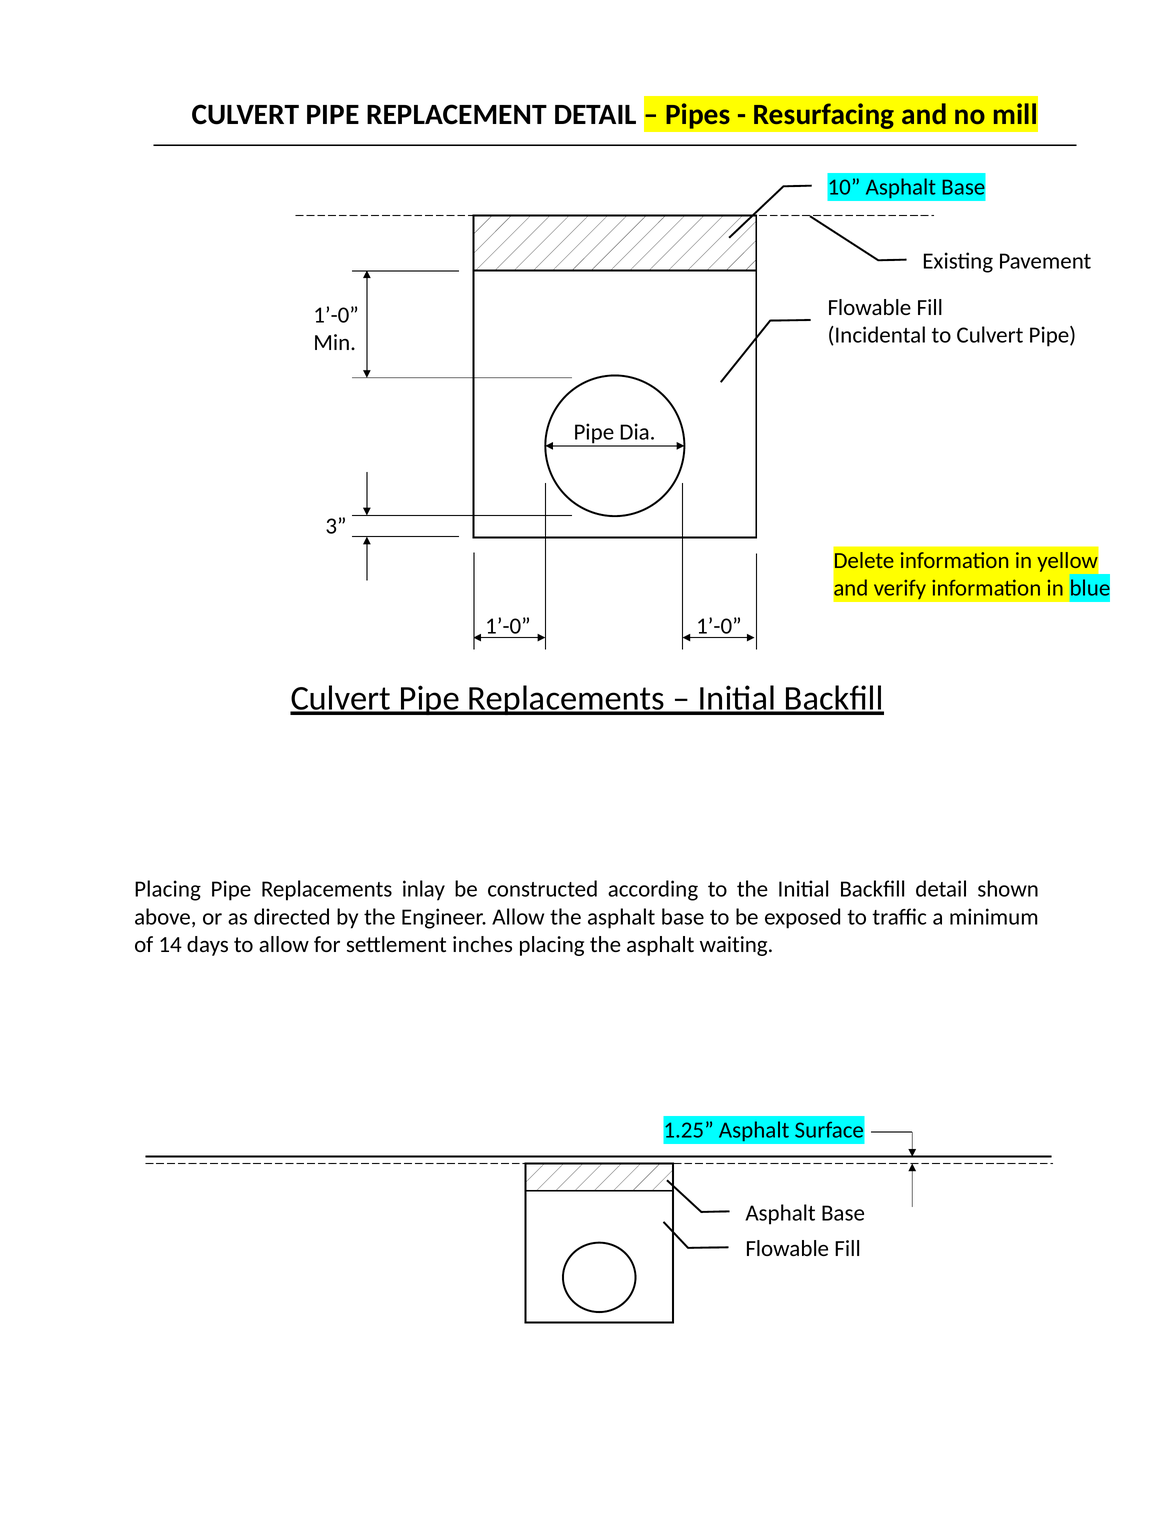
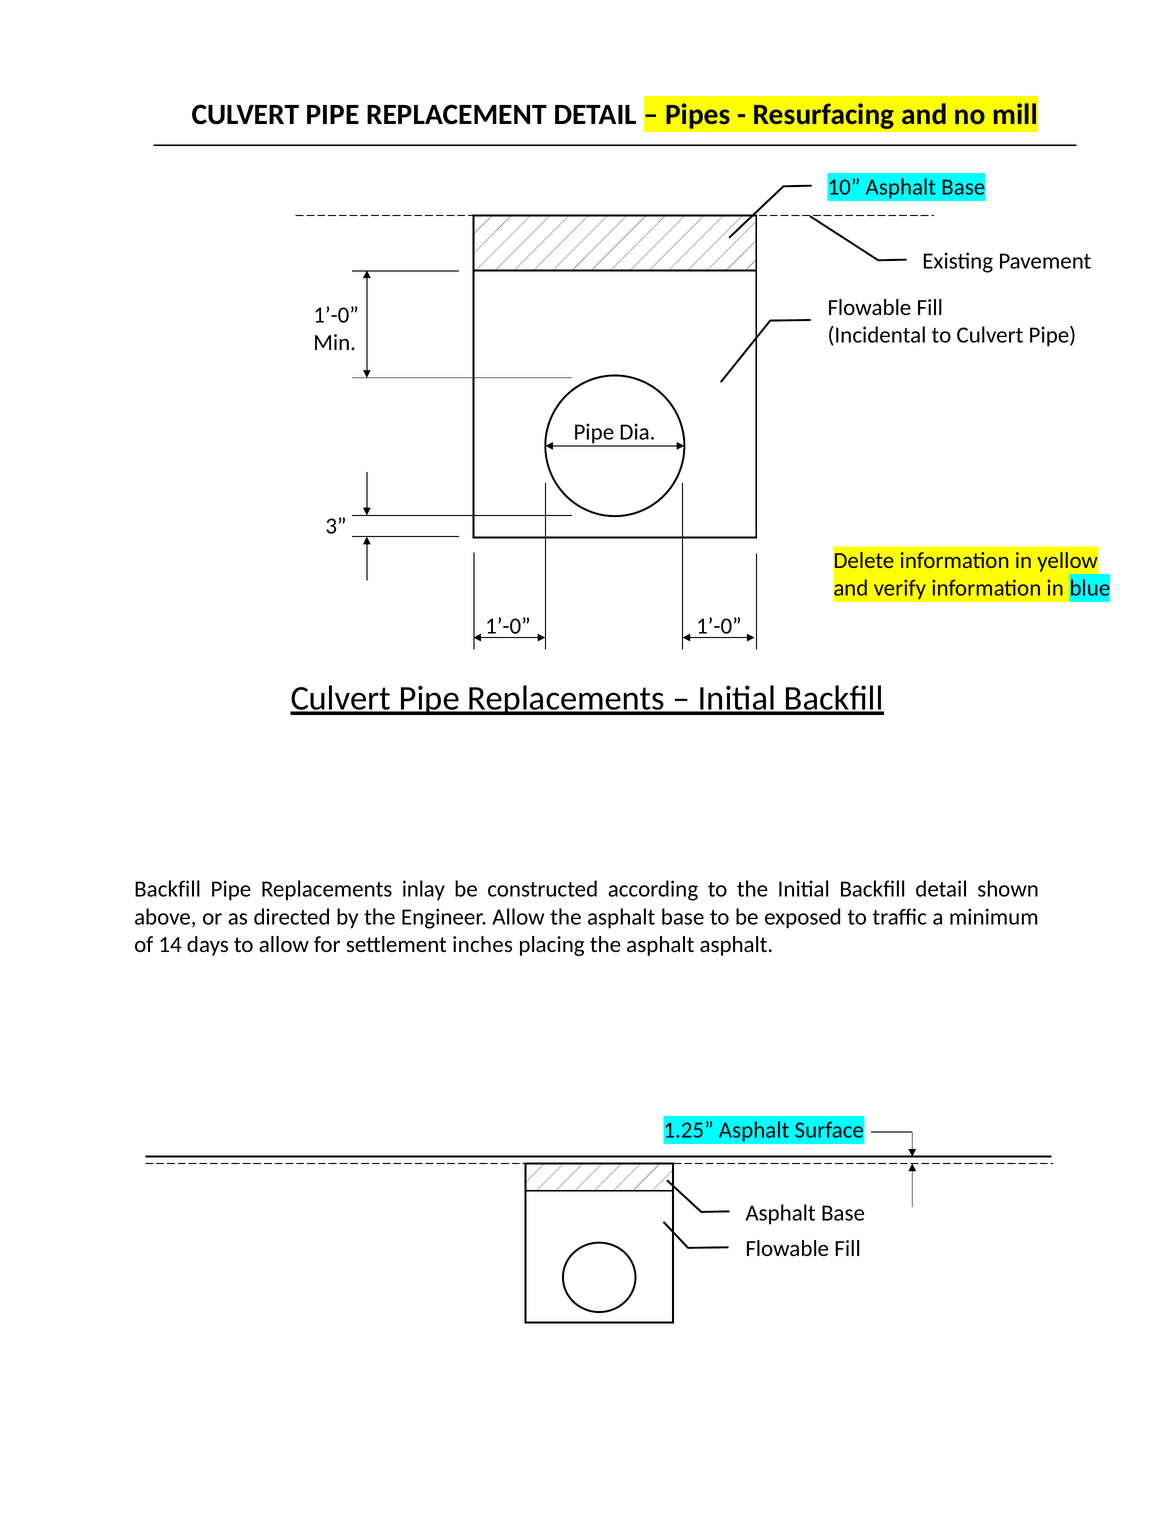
Placing at (168, 889): Placing -> Backfill
asphalt waiting: waiting -> asphalt
